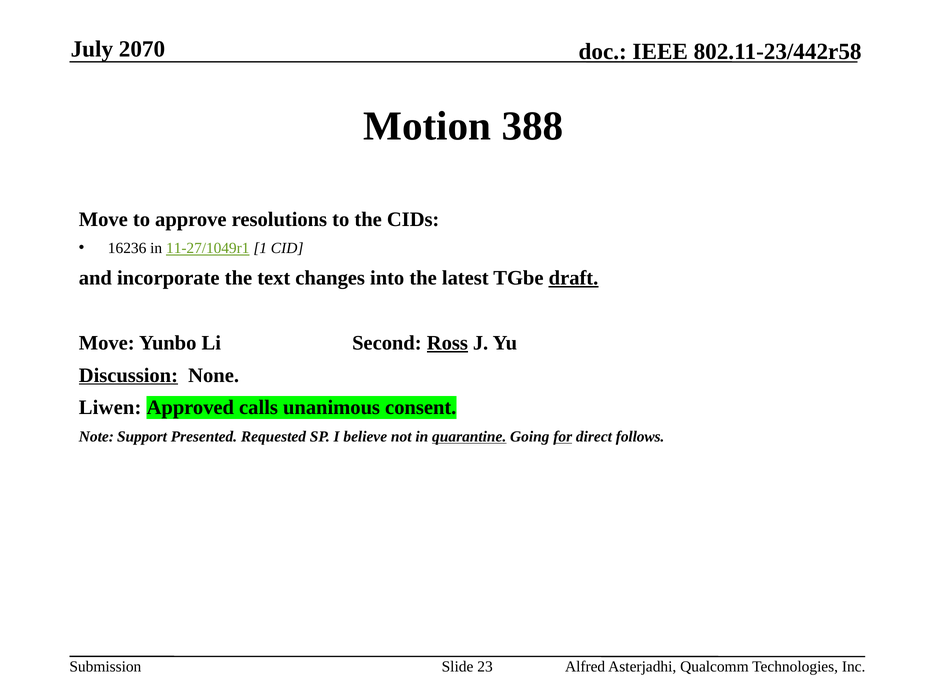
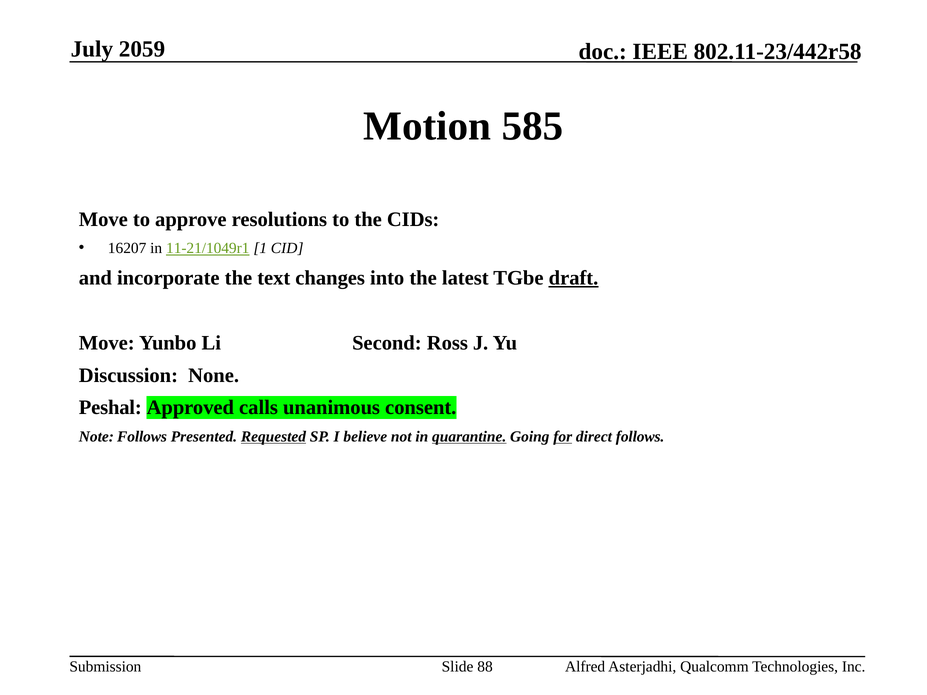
2070: 2070 -> 2059
388: 388 -> 585
16236: 16236 -> 16207
11-27/1049r1: 11-27/1049r1 -> 11-21/1049r1
Ross underline: present -> none
Discussion underline: present -> none
Liwen: Liwen -> Peshal
Note Support: Support -> Follows
Requested underline: none -> present
23: 23 -> 88
